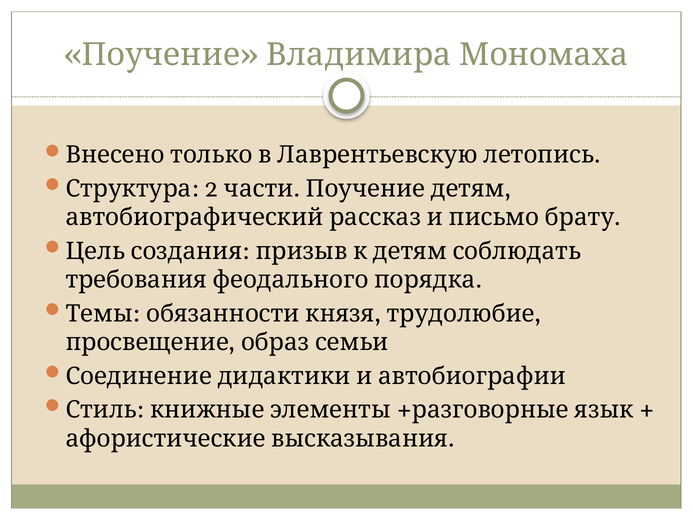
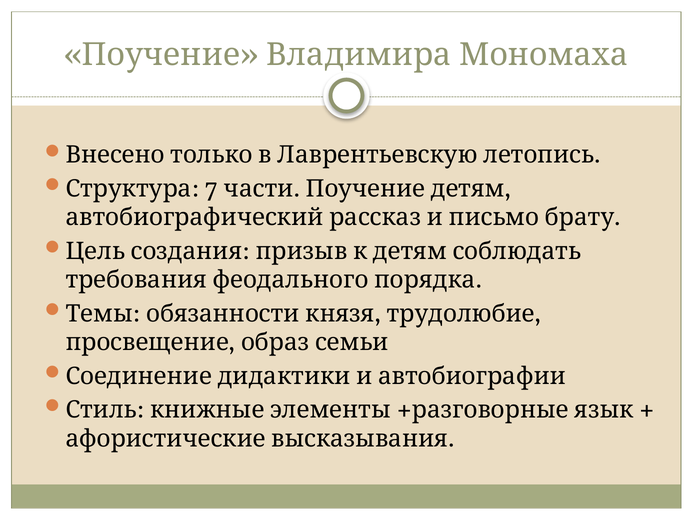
2: 2 -> 7
